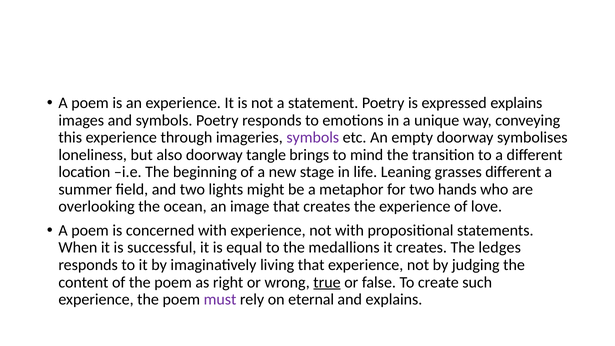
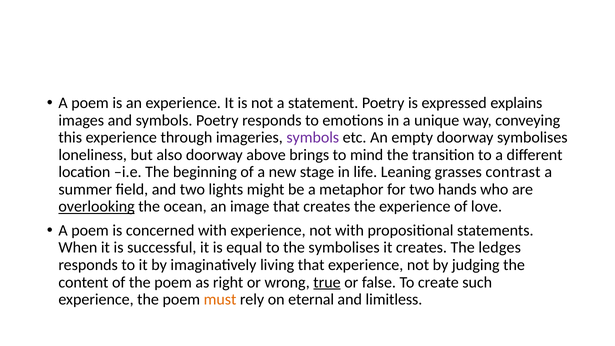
tangle: tangle -> above
grasses different: different -> contrast
overlooking underline: none -> present
the medallions: medallions -> symbolises
must colour: purple -> orange
and explains: explains -> limitless
